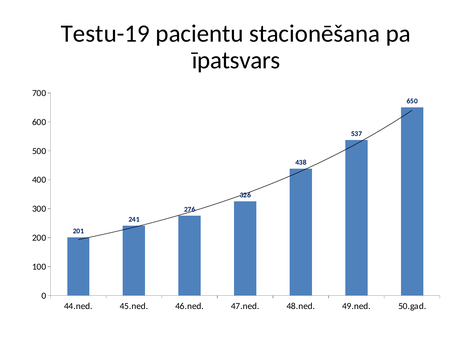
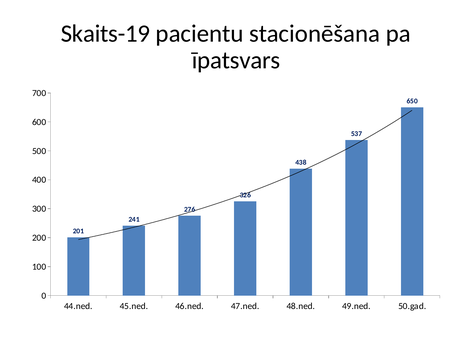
Testu-19: Testu-19 -> Skaits-19
